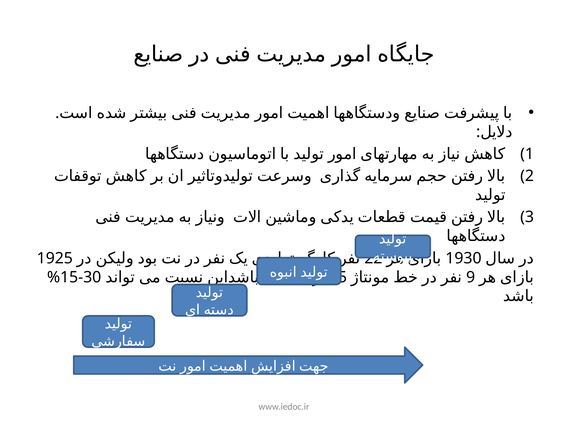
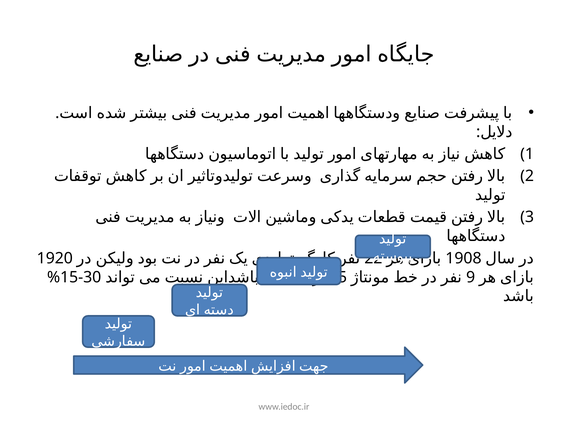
1925: 1925 -> 1920
1930: 1930 -> 1908
